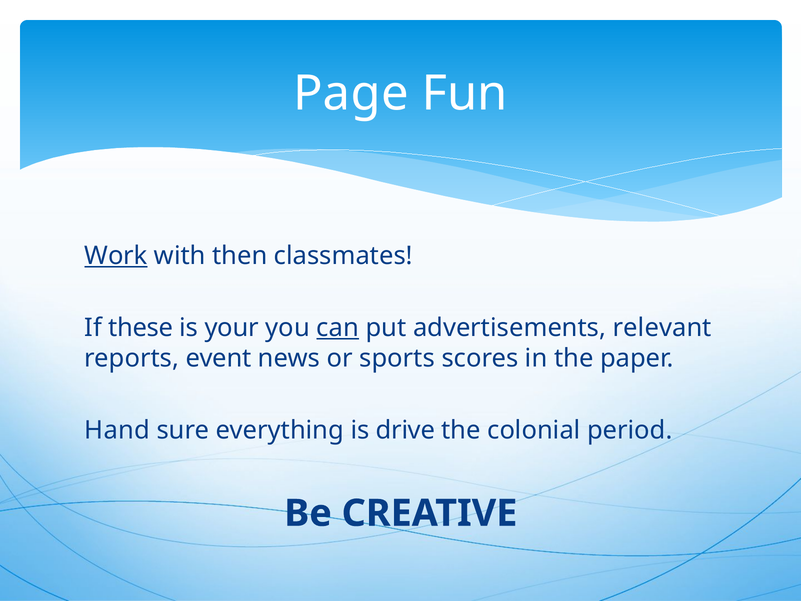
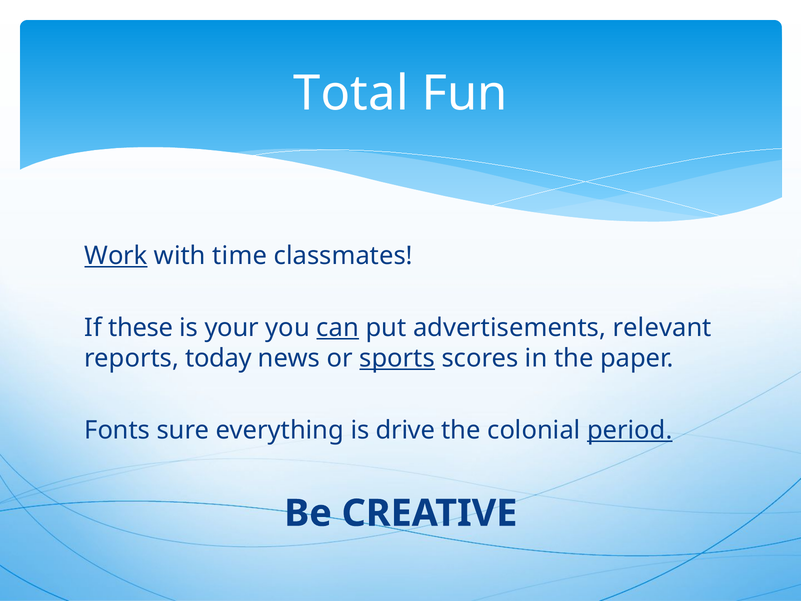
Page: Page -> Total
then: then -> time
event: event -> today
sports underline: none -> present
Hand: Hand -> Fonts
period underline: none -> present
